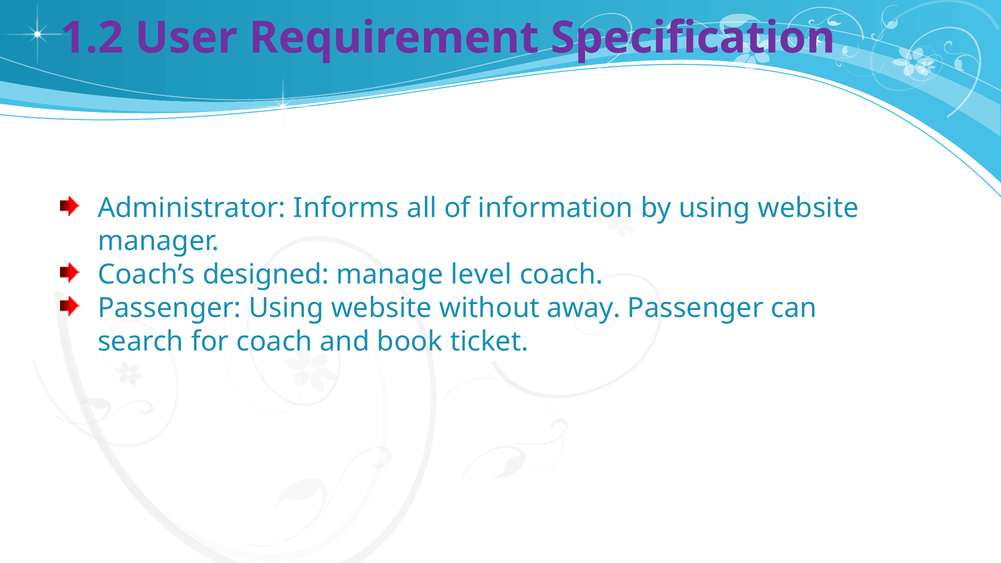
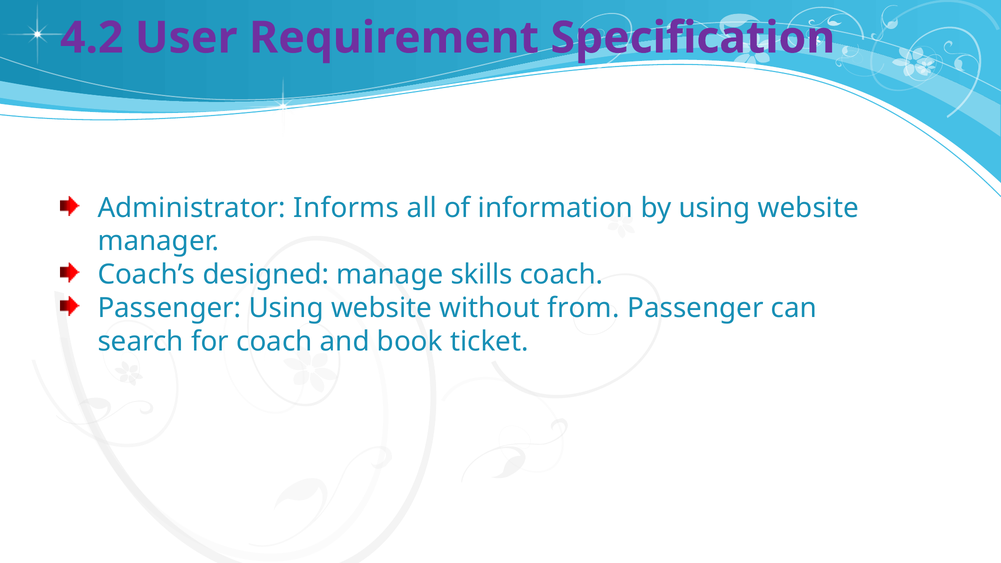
1.2: 1.2 -> 4.2
level: level -> skills
away: away -> from
